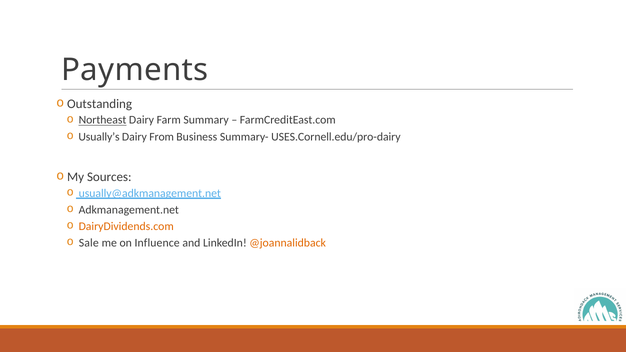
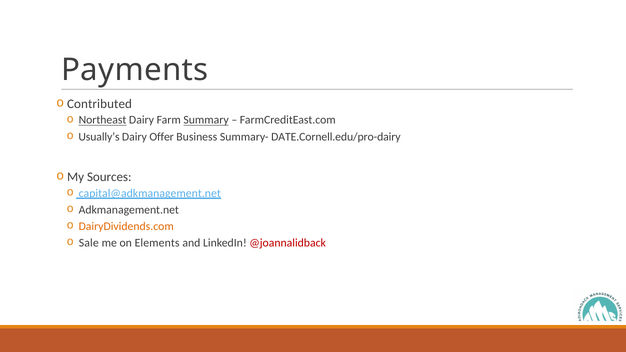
Outstanding: Outstanding -> Contributed
Summary underline: none -> present
From: From -> Offer
USES.Cornell.edu/pro-dairy: USES.Cornell.edu/pro-dairy -> DATE.Cornell.edu/pro-dairy
usually@adkmanagement.net: usually@adkmanagement.net -> capital@adkmanagement.net
Influence: Influence -> Elements
@joannalidback colour: orange -> red
